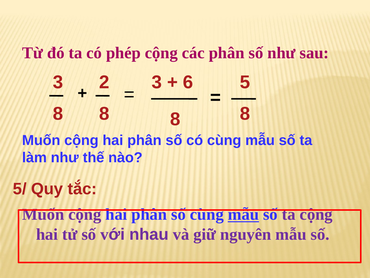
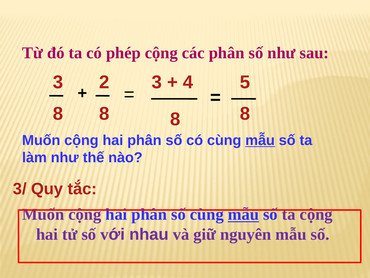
6: 6 -> 4
mẫu at (260, 140) underline: none -> present
5/: 5/ -> 3/
